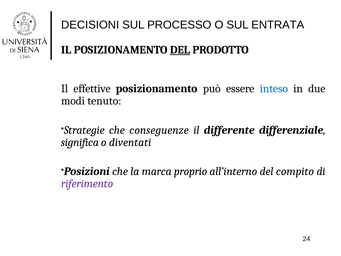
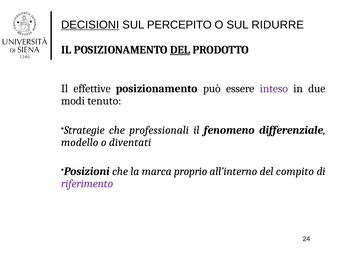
DECISIONI underline: none -> present
PROCESSO: PROCESSO -> PERCEPITO
ENTRATA: ENTRATA -> RIDURRE
inteso colour: blue -> purple
conseguenze: conseguenze -> professionali
differente: differente -> fenomeno
significa: significa -> modello
